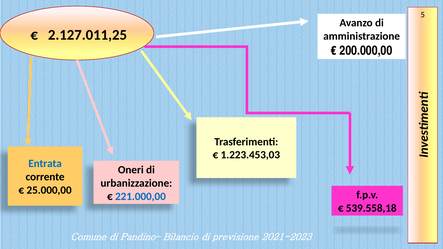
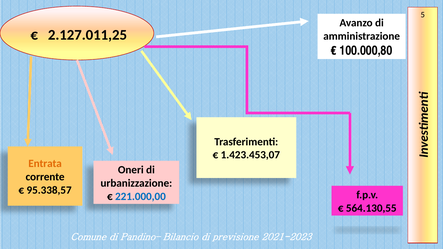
200.000,00: 200.000,00 -> 100.000,80
1.223.453,03: 1.223.453,03 -> 1.423.453,07
Entrata colour: blue -> orange
25.000,00: 25.000,00 -> 95.338,57
539.558,18: 539.558,18 -> 564.130,55
